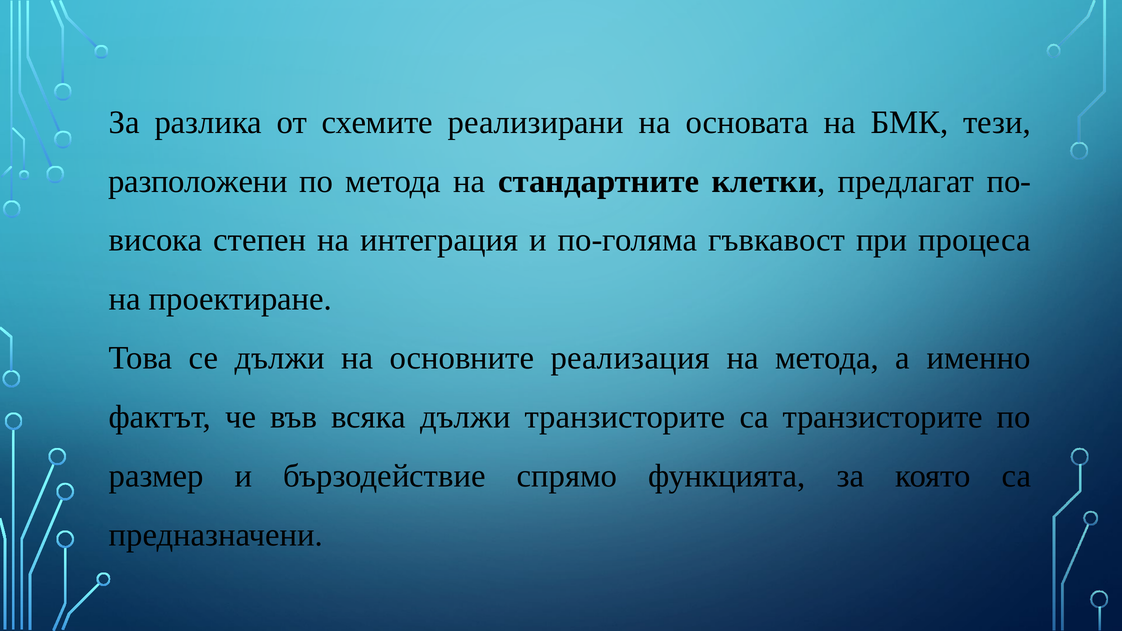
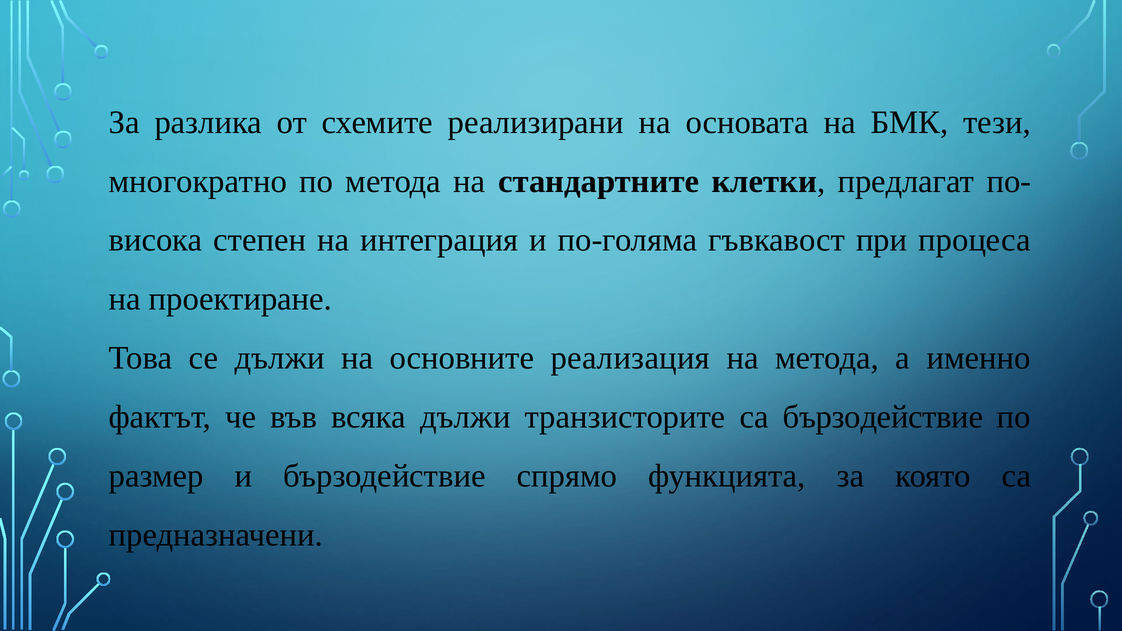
разположени: разположени -> многократно
са транзисторите: транзисторите -> бързодействие
